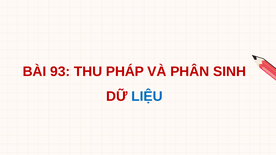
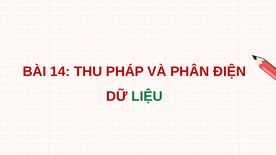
93: 93 -> 14
SINH: SINH -> ĐIỆN
LIỆU colour: blue -> green
